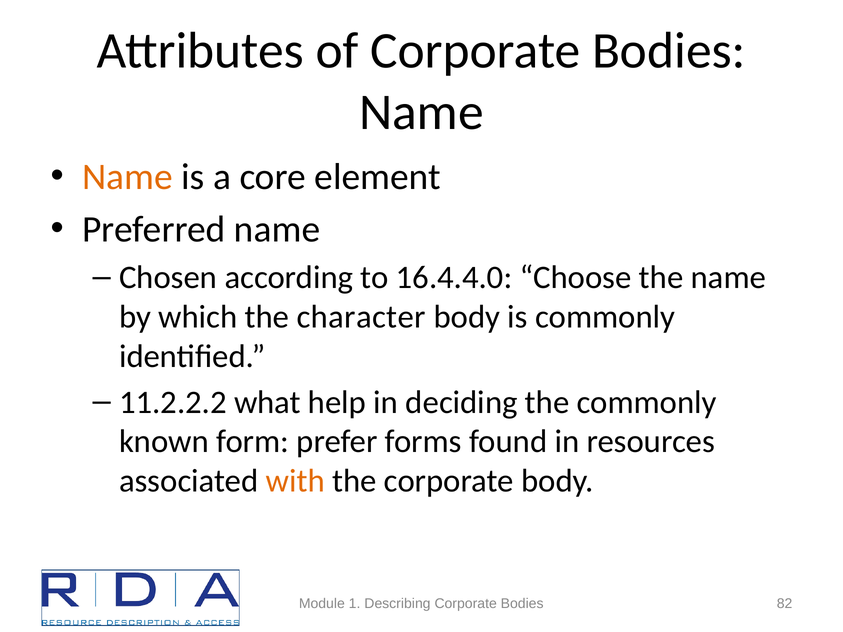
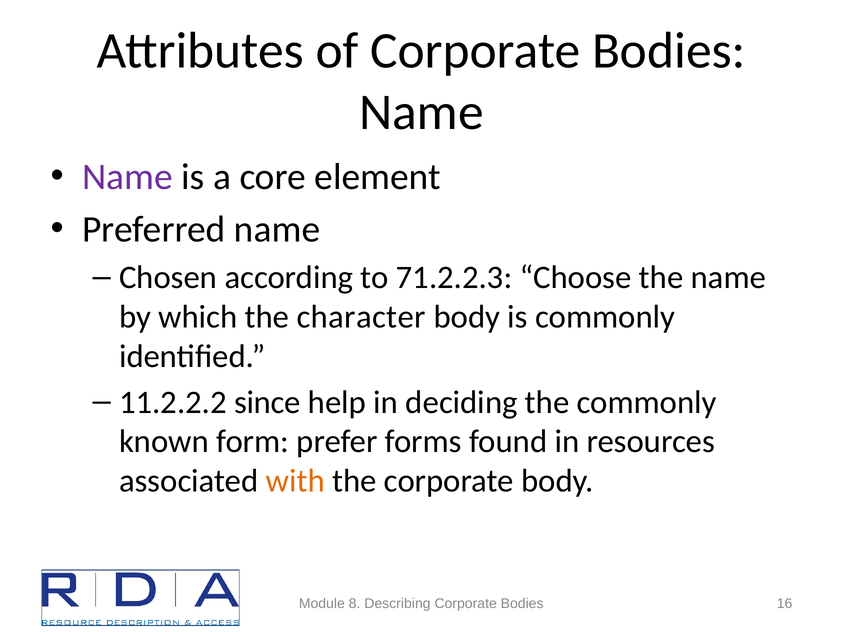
Name at (128, 177) colour: orange -> purple
16.4.4.0: 16.4.4.0 -> 71.2.2.3
what: what -> since
1: 1 -> 8
82: 82 -> 16
